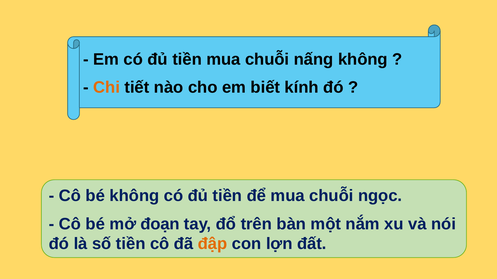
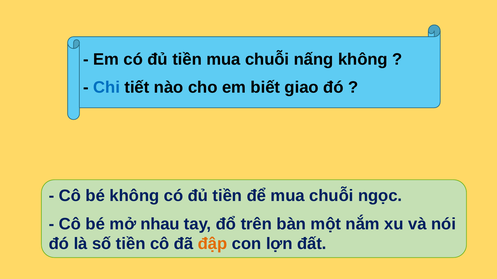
Chi colour: orange -> blue
kính: kính -> giao
đoạn: đoạn -> nhau
